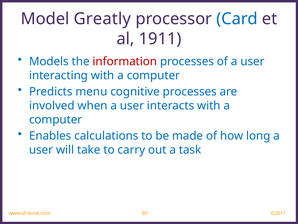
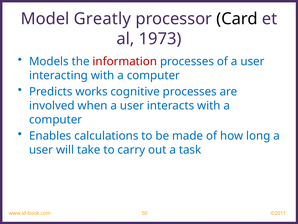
Card colour: blue -> black
1911: 1911 -> 1973
menu: menu -> works
